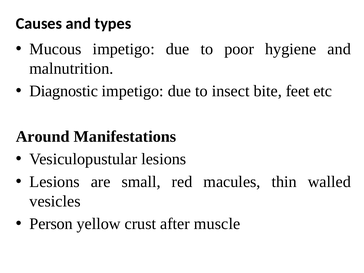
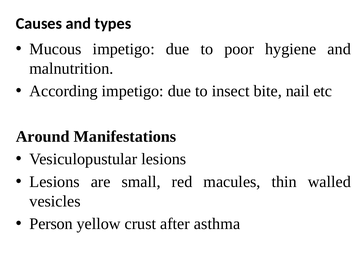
Diagnostic: Diagnostic -> According
feet: feet -> nail
muscle: muscle -> asthma
